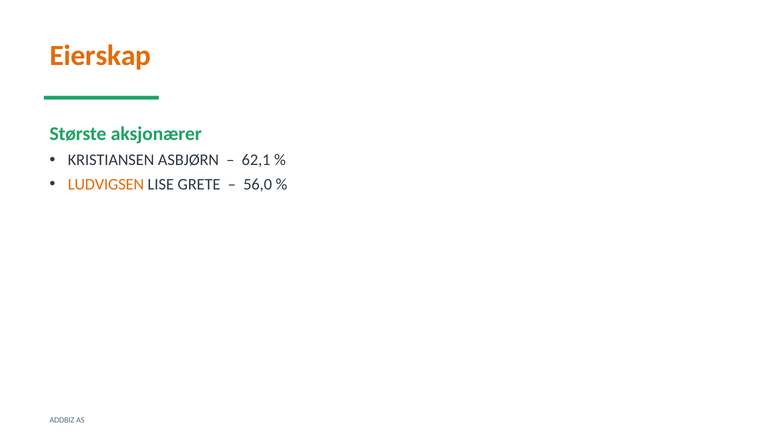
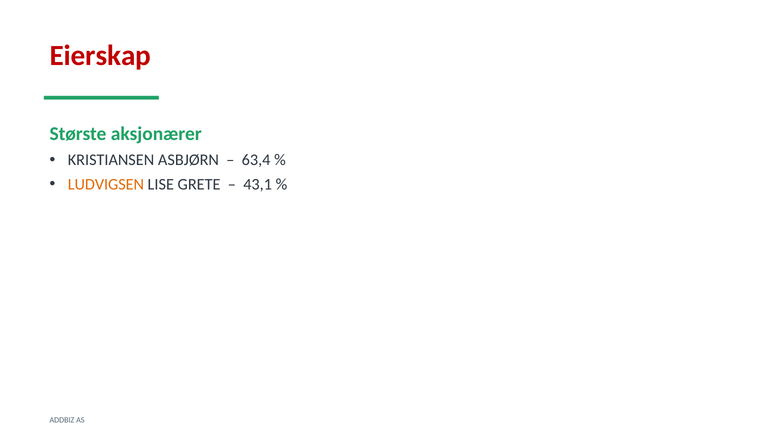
Eierskap colour: orange -> red
62,1: 62,1 -> 63,4
56,0: 56,0 -> 43,1
